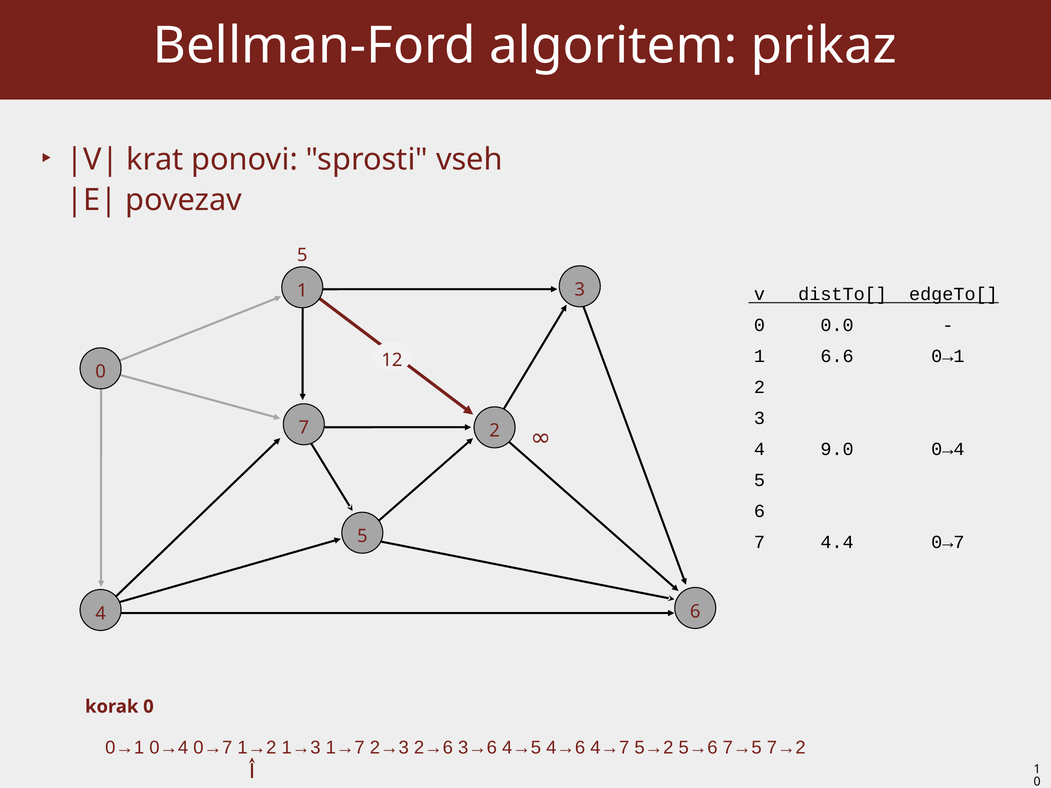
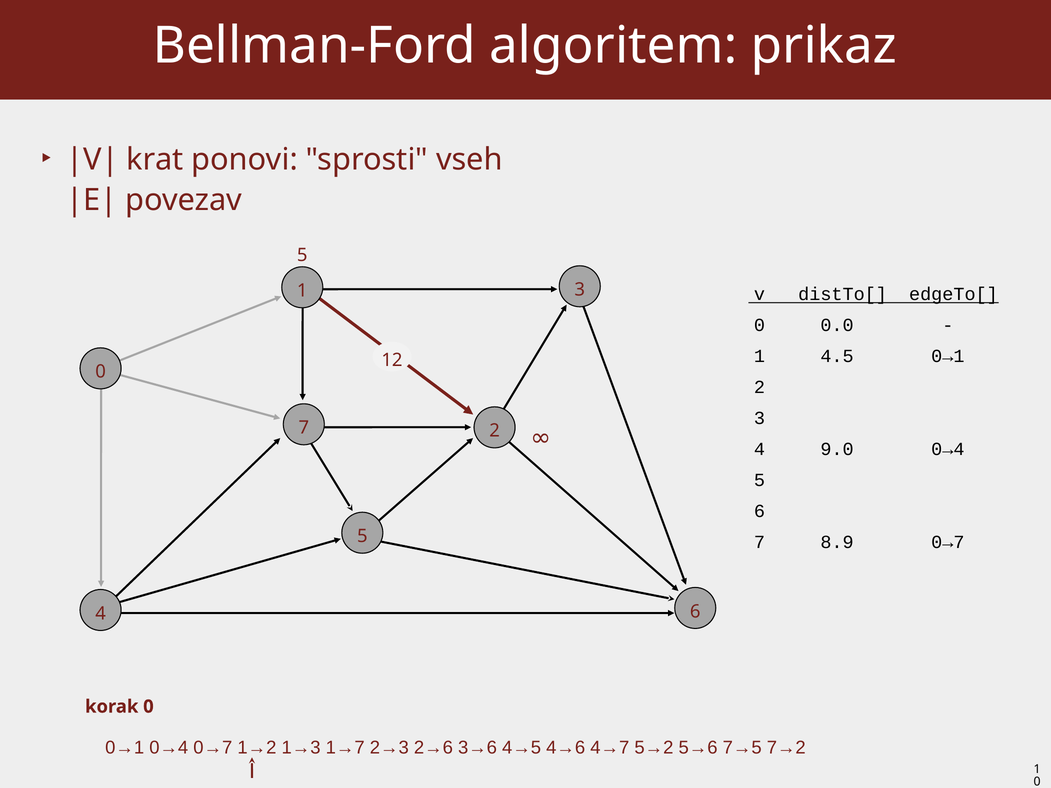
6.6: 6.6 -> 4.5
4.4: 4.4 -> 8.9
